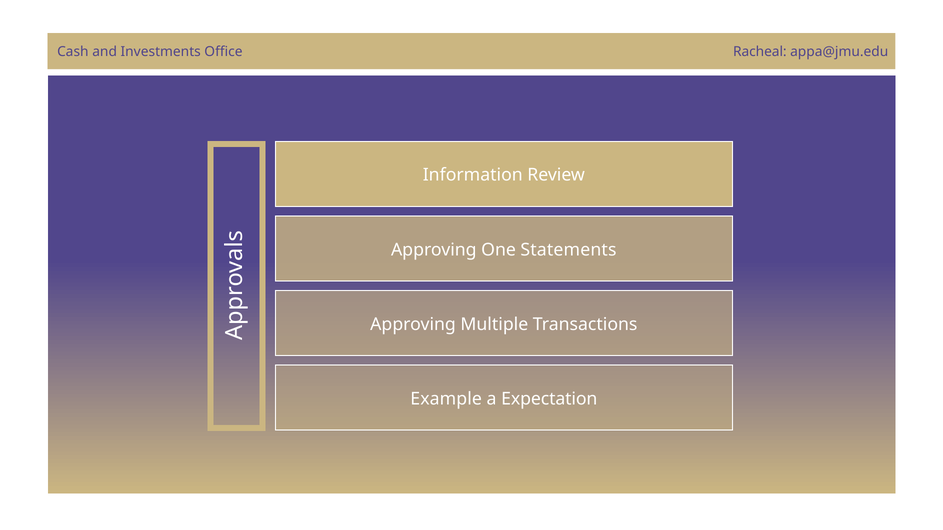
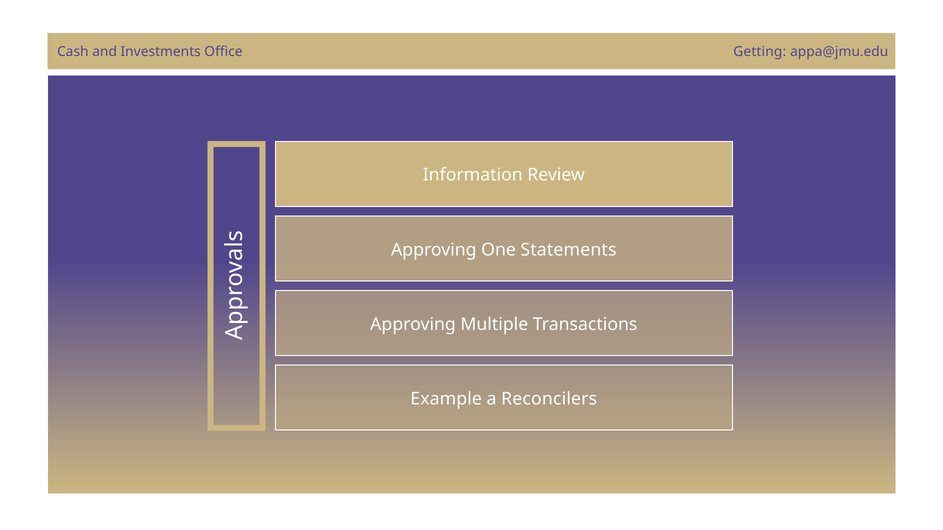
Racheal: Racheal -> Getting
Expectation: Expectation -> Reconcilers
